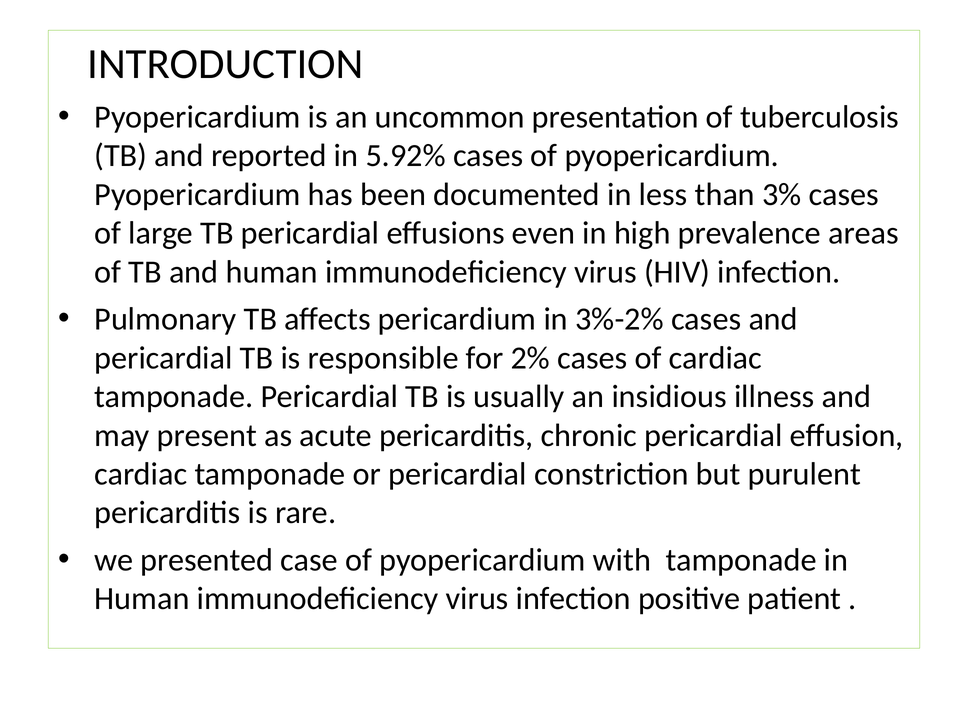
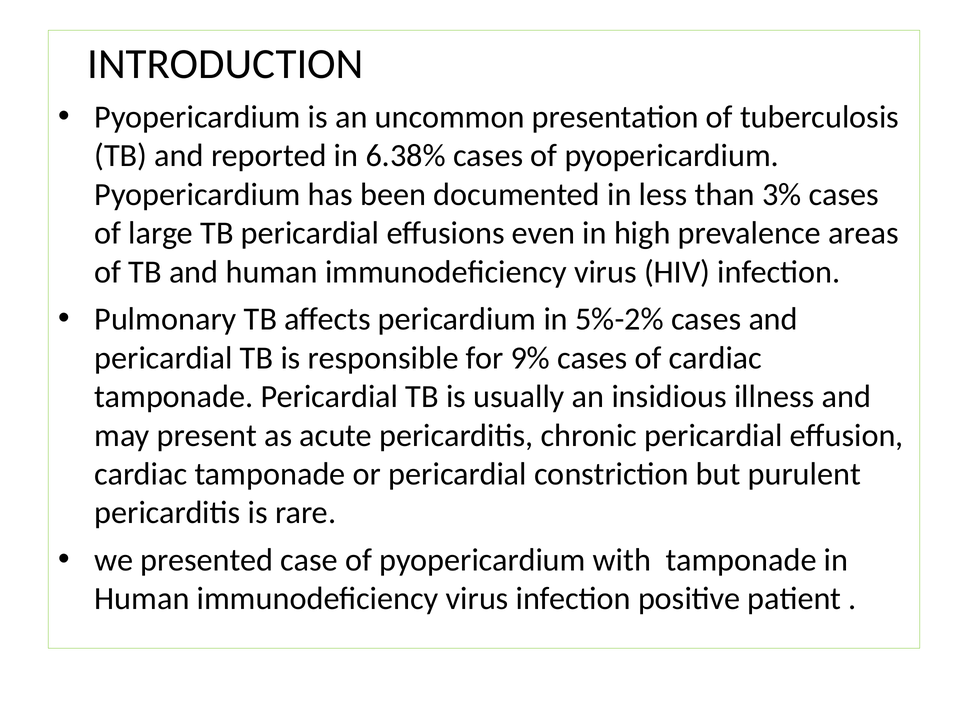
5.92%: 5.92% -> 6.38%
3%-2%: 3%-2% -> 5%-2%
2%: 2% -> 9%
